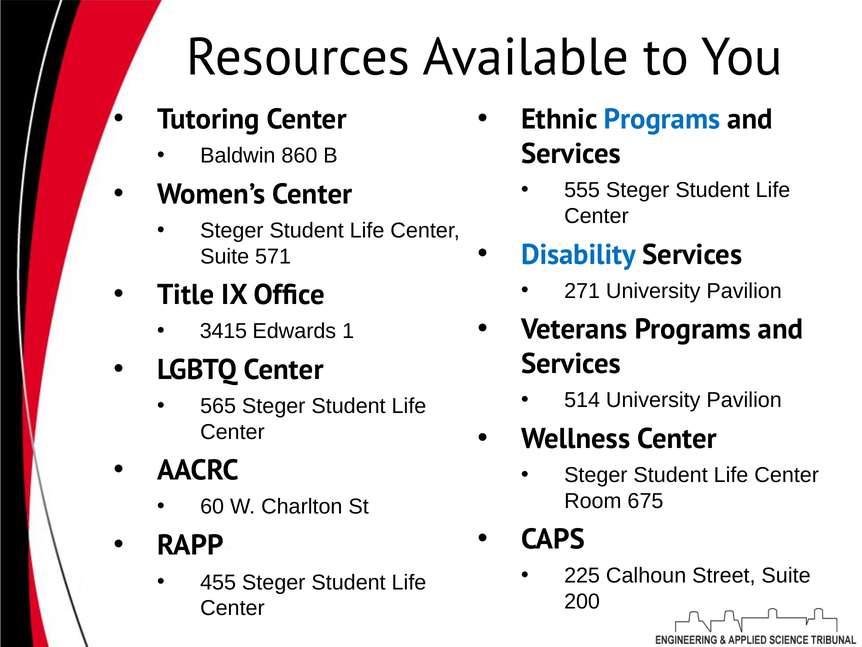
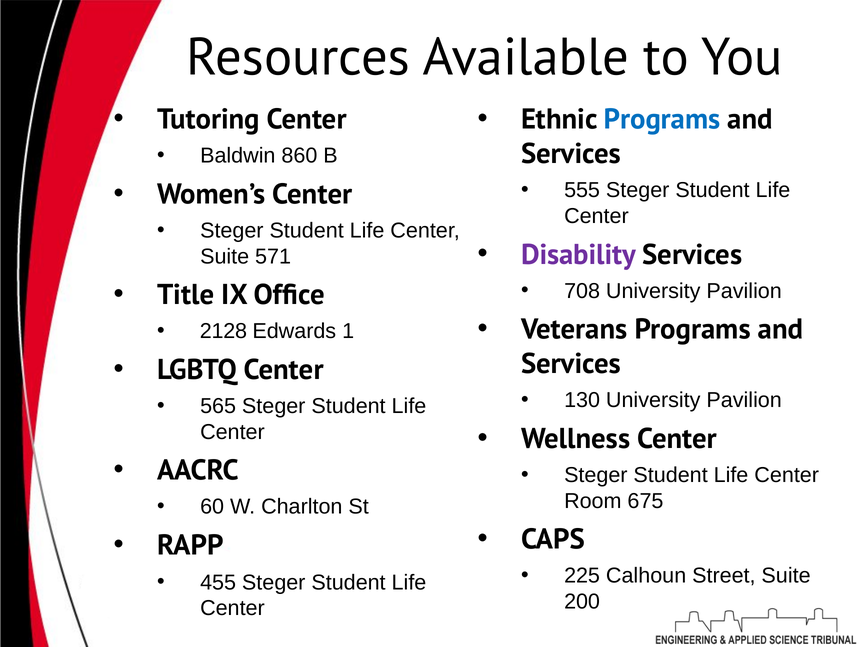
Disability colour: blue -> purple
271: 271 -> 708
3415: 3415 -> 2128
514: 514 -> 130
